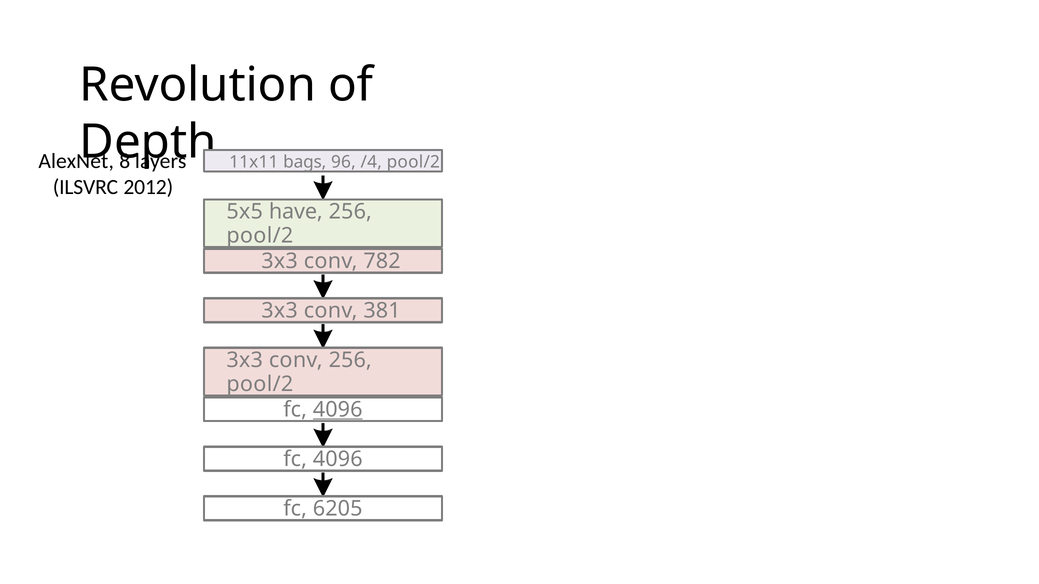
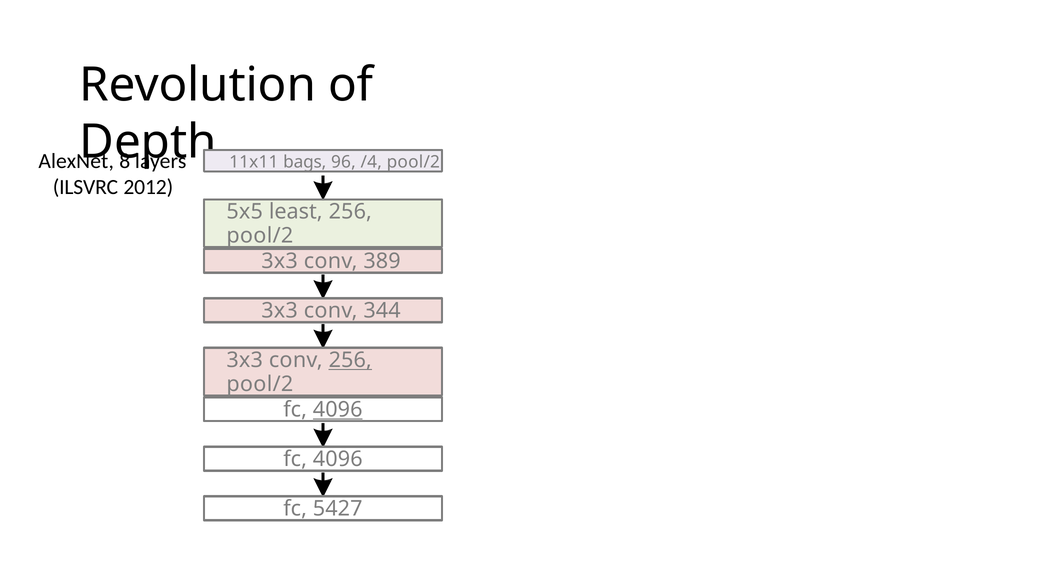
have: have -> least
782: 782 -> 389
381: 381 -> 344
256 at (350, 360) underline: none -> present
6205: 6205 -> 5427
